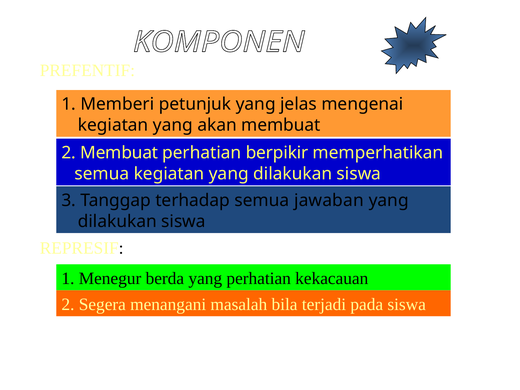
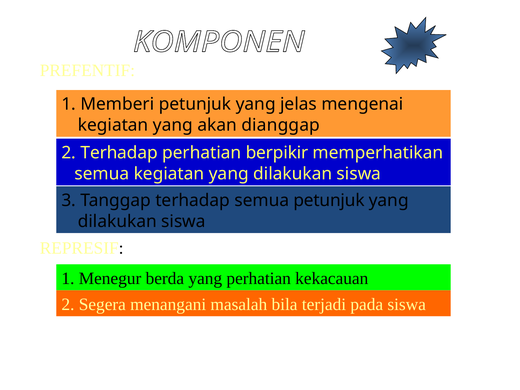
akan membuat: membuat -> dianggap
2 Membuat: Membuat -> Terhadap
semua jawaban: jawaban -> petunjuk
